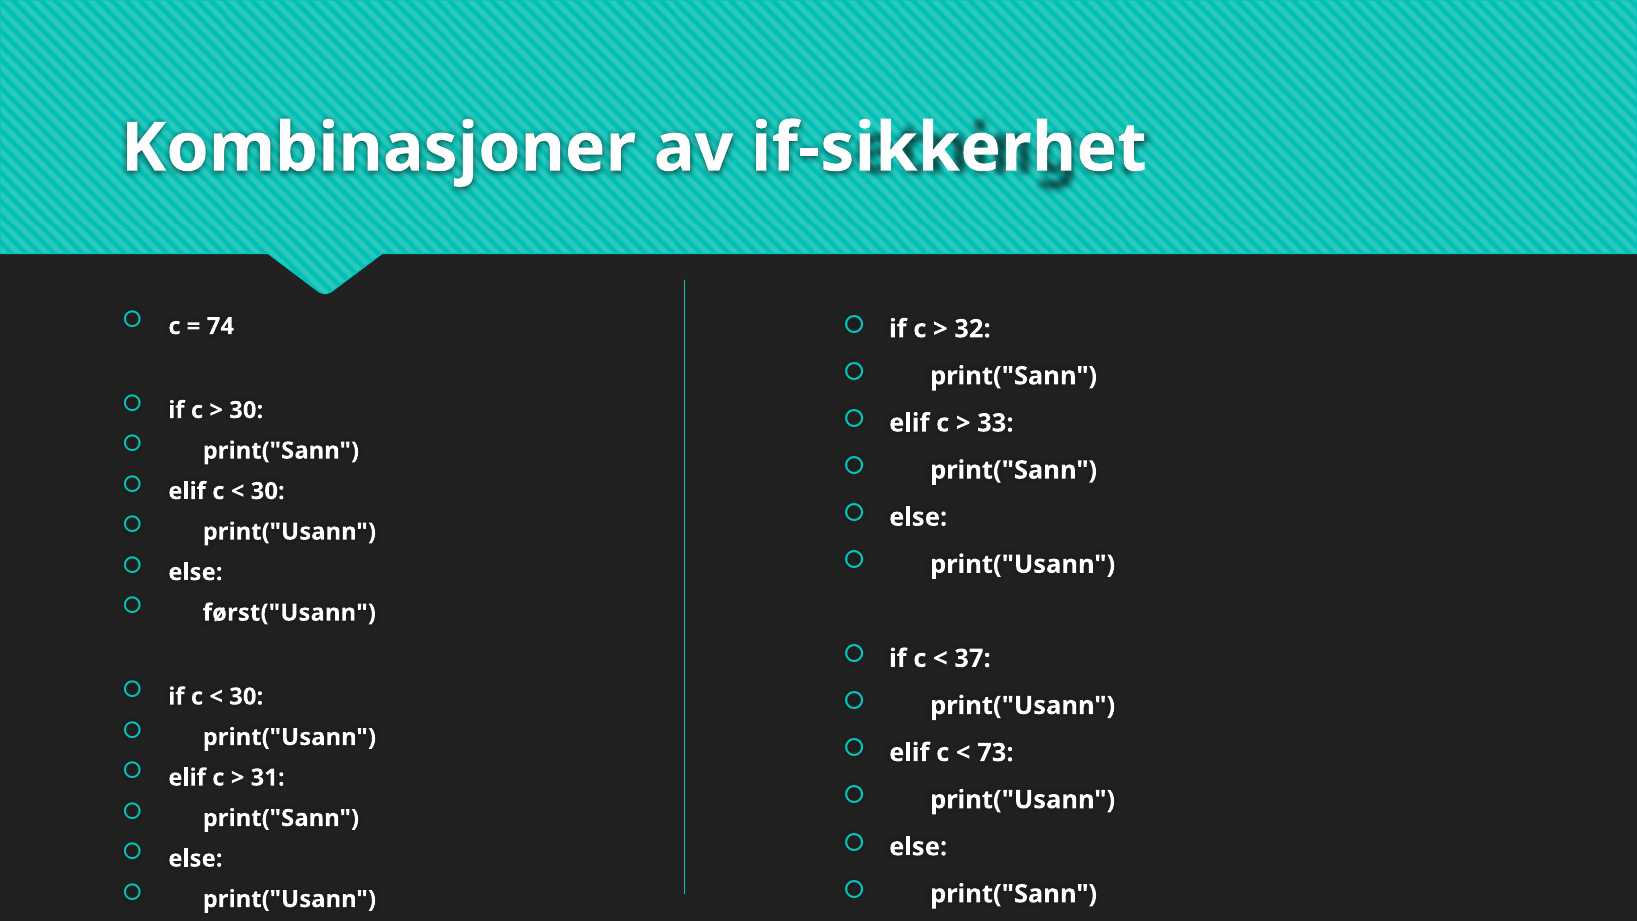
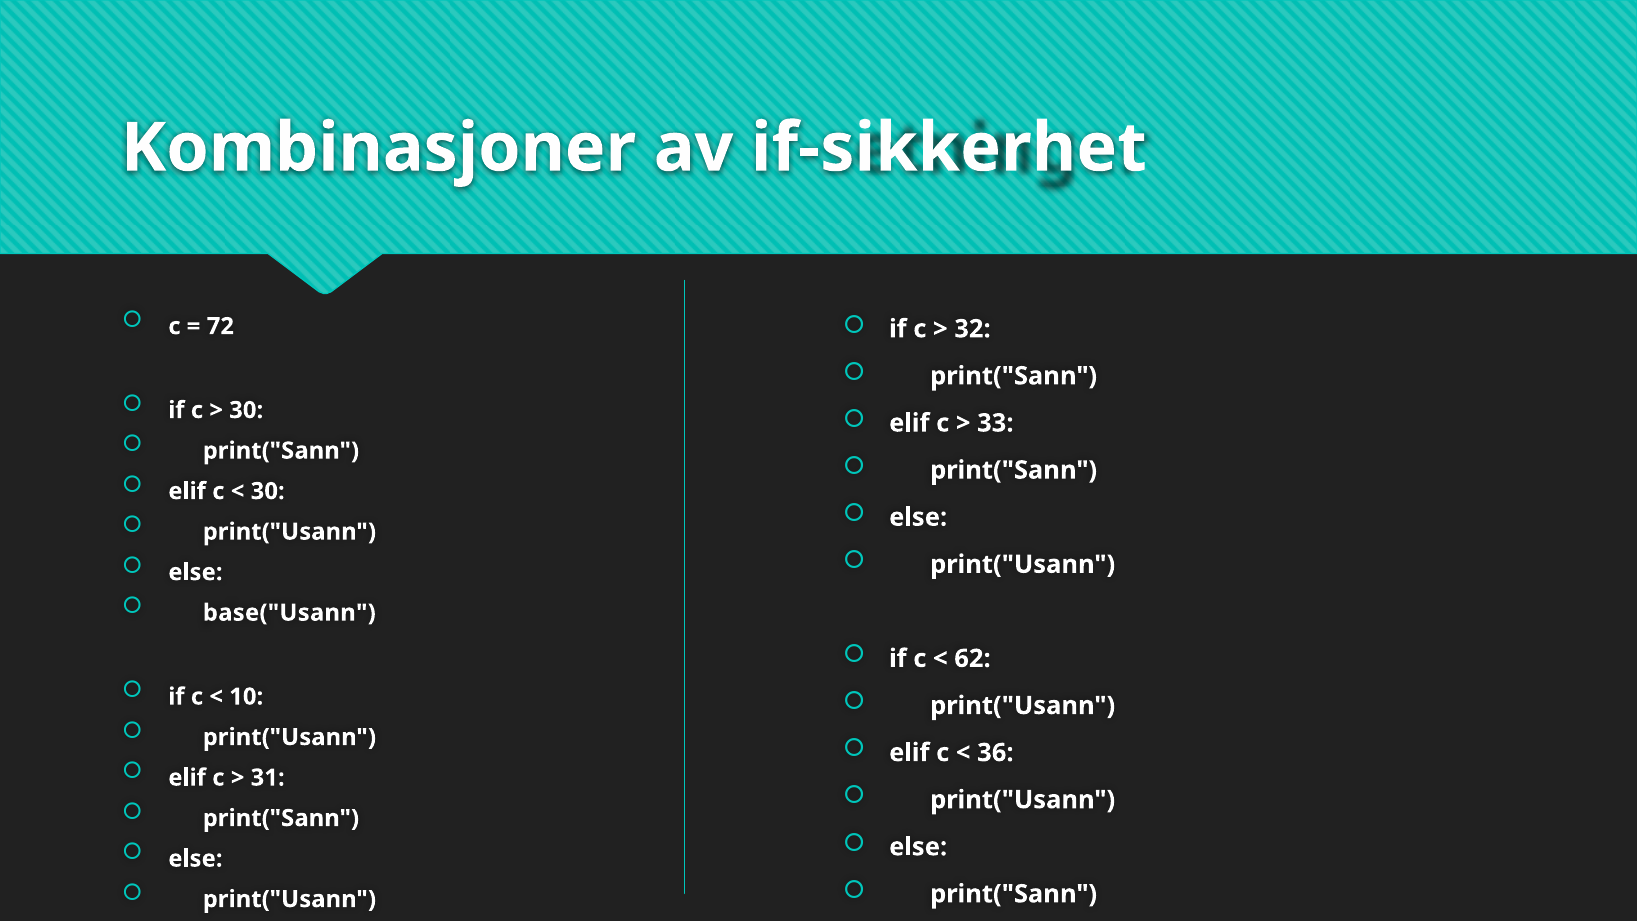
74: 74 -> 72
først("Usann: først("Usann -> base("Usann
37: 37 -> 62
30 at (246, 697): 30 -> 10
73: 73 -> 36
